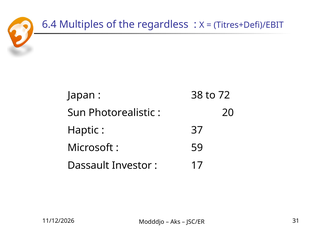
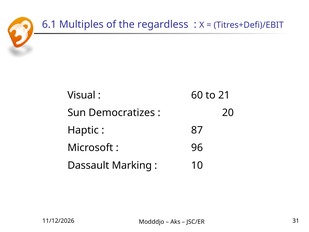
6.4: 6.4 -> 6.1
Japan: Japan -> Visual
38: 38 -> 60
72: 72 -> 21
Photorealistic: Photorealistic -> Democratizes
37: 37 -> 87
59: 59 -> 96
Investor: Investor -> Marking
17: 17 -> 10
